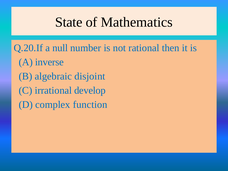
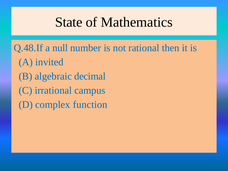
Q.20.If: Q.20.If -> Q.48.If
inverse: inverse -> invited
disjoint: disjoint -> decimal
develop: develop -> campus
